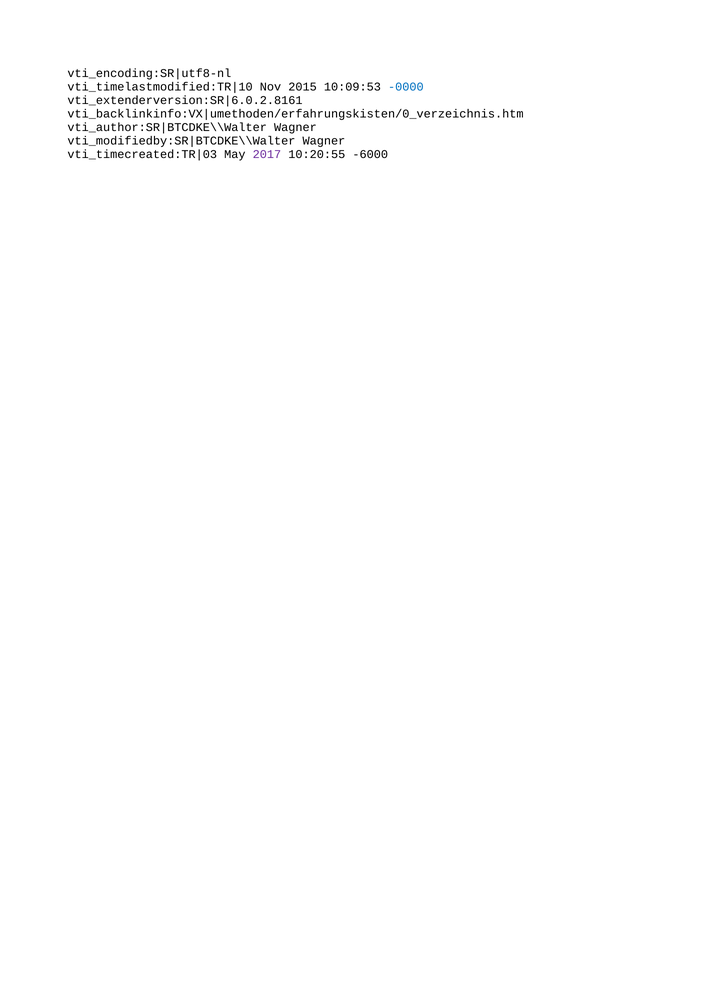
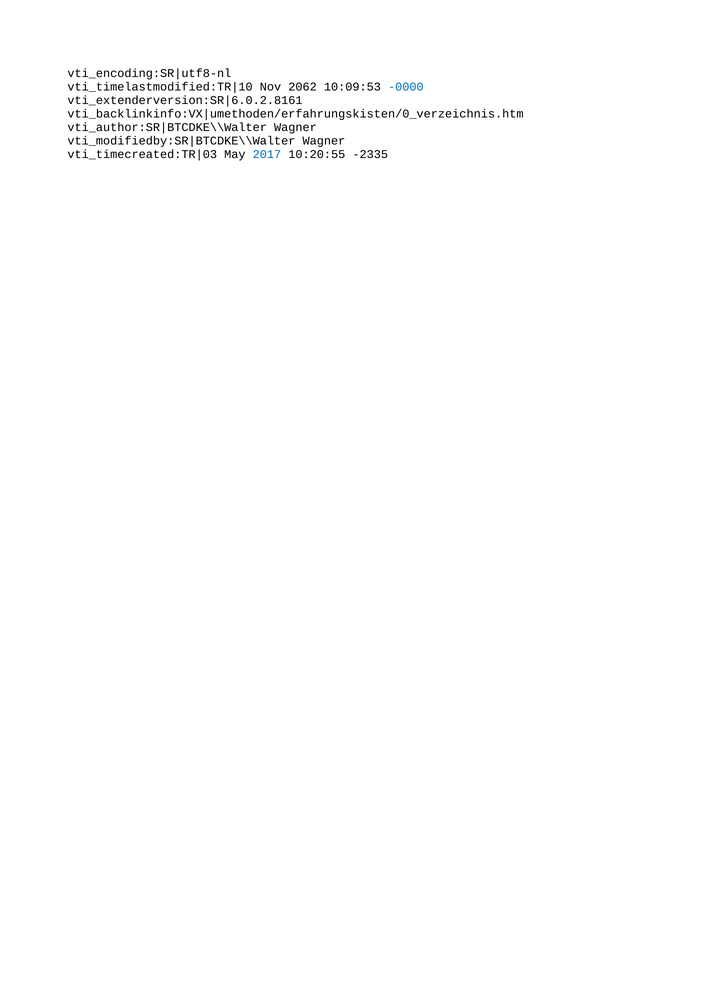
2015: 2015 -> 2062
2017 colour: purple -> blue
-6000: -6000 -> -2335
